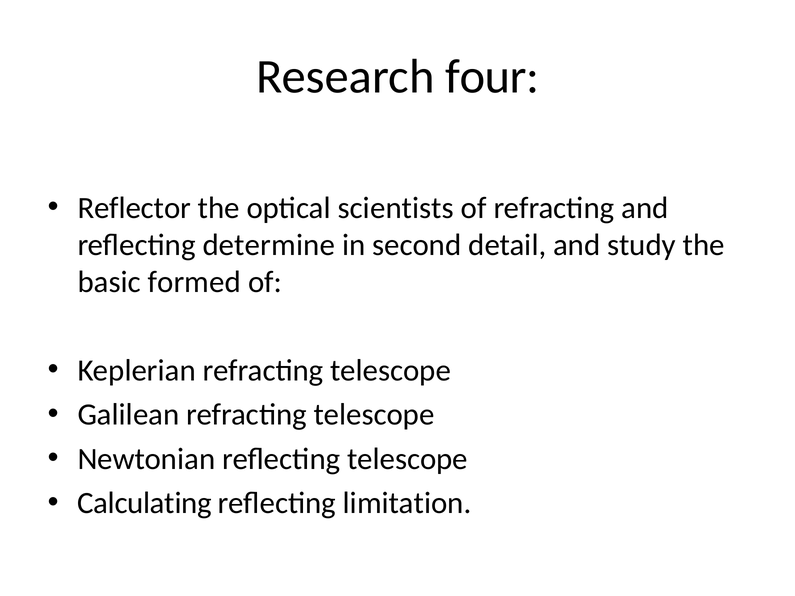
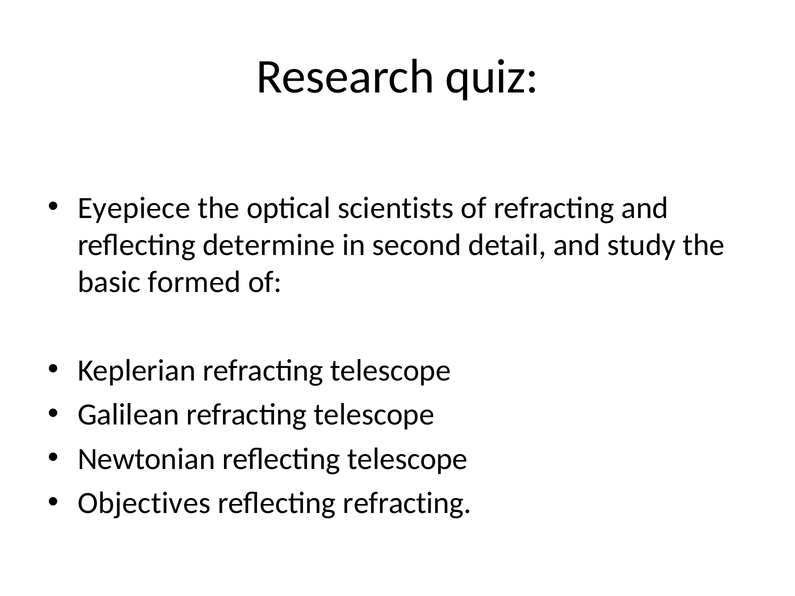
four: four -> quiz
Reflector: Reflector -> Eyepiece
Calculating: Calculating -> Objectives
reflecting limitation: limitation -> refracting
